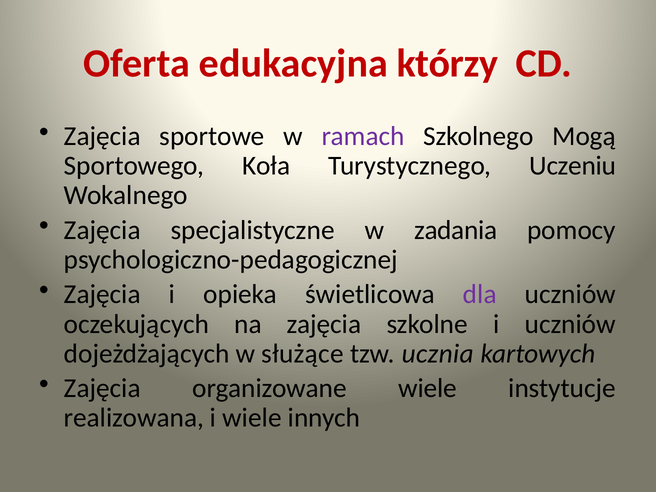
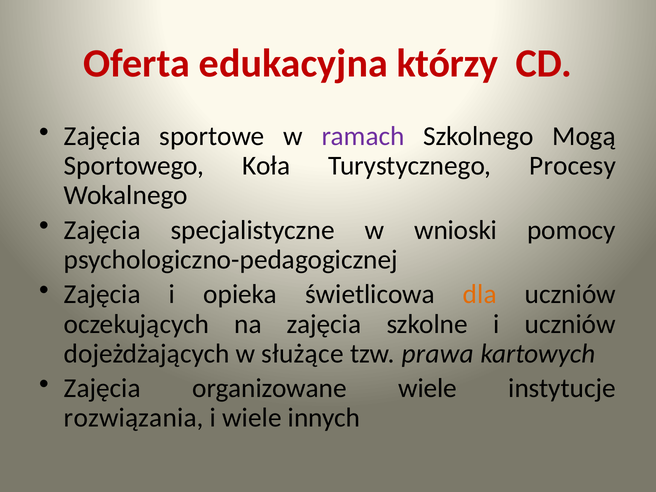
Uczeniu: Uczeniu -> Procesy
zadania: zadania -> wnioski
dla colour: purple -> orange
ucznia: ucznia -> prawa
realizowana: realizowana -> rozwiązania
